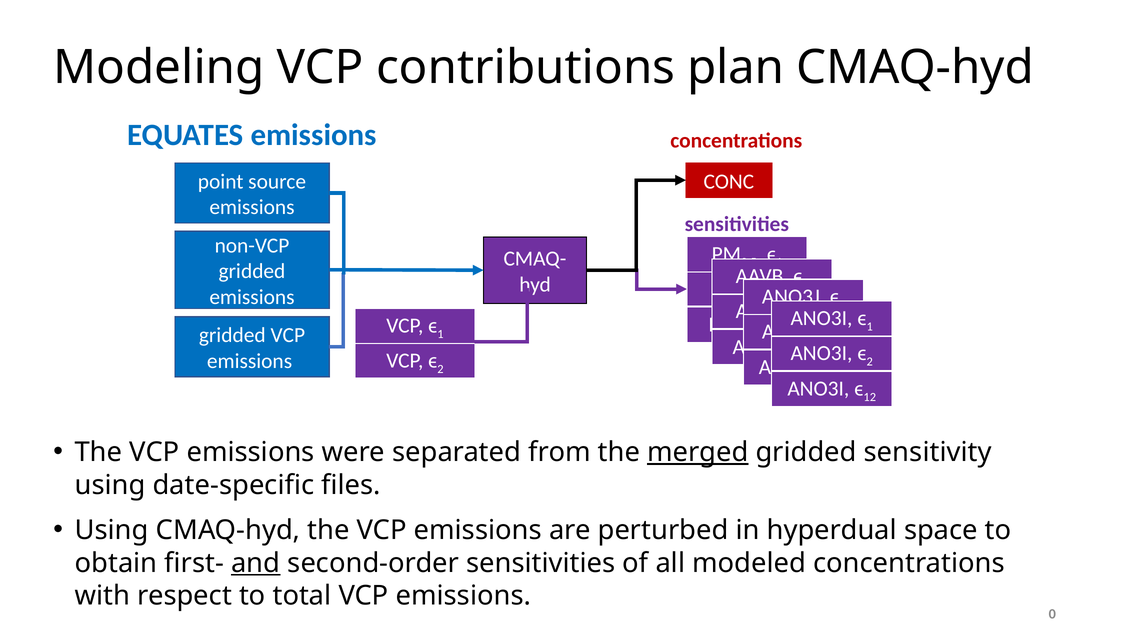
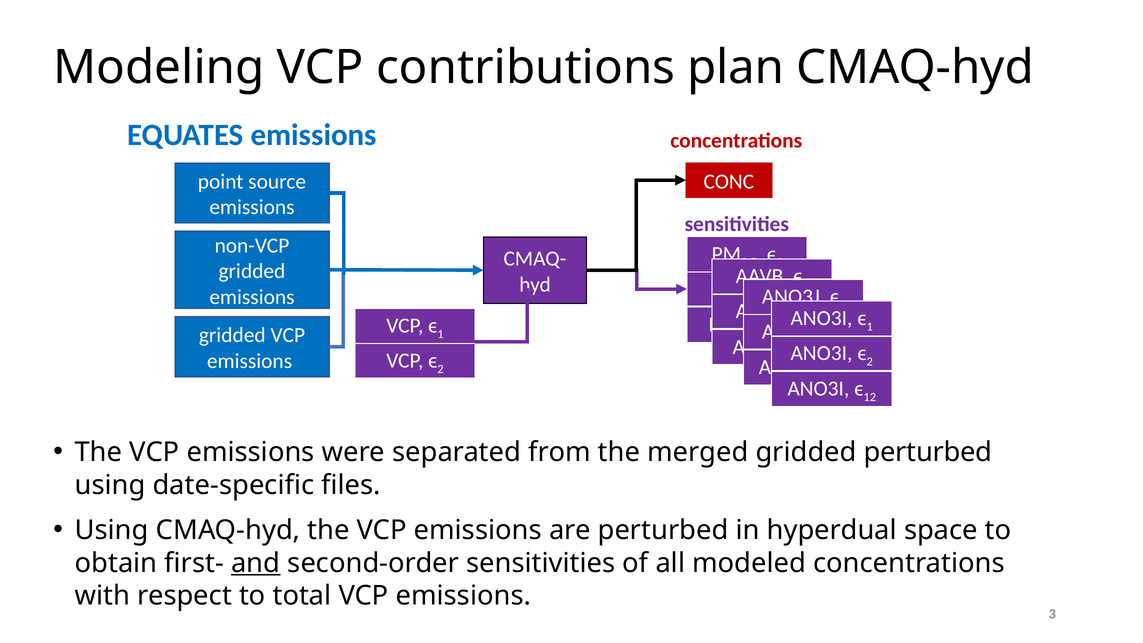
merged underline: present -> none
gridded sensitivity: sensitivity -> perturbed
0: 0 -> 3
